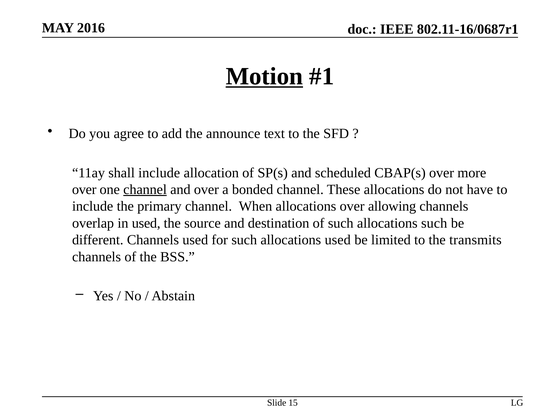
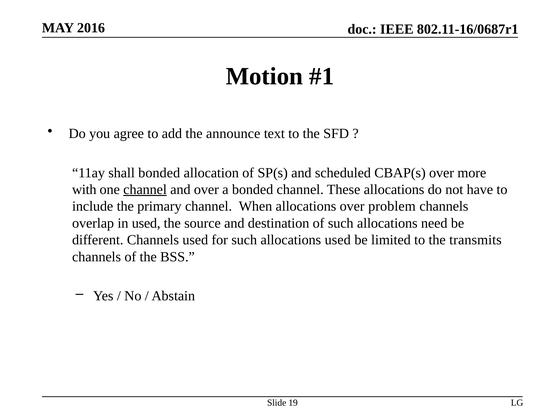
Motion underline: present -> none
shall include: include -> bonded
over at (84, 190): over -> with
allowing: allowing -> problem
allocations such: such -> need
15: 15 -> 19
